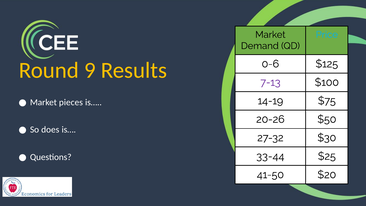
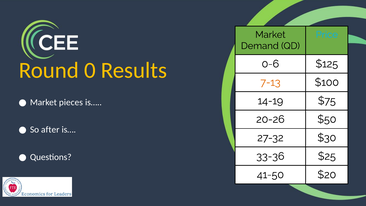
9: 9 -> 0
7-13 colour: purple -> orange
does: does -> after
33-44: 33-44 -> 33-36
